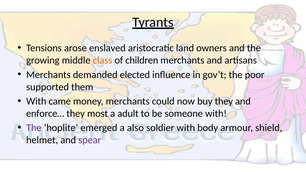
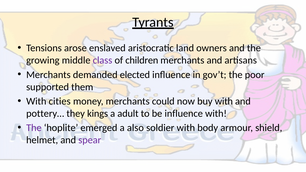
class colour: orange -> purple
came: came -> cities
buy they: they -> with
enforce…: enforce… -> pottery…
most: most -> kings
be someone: someone -> influence
